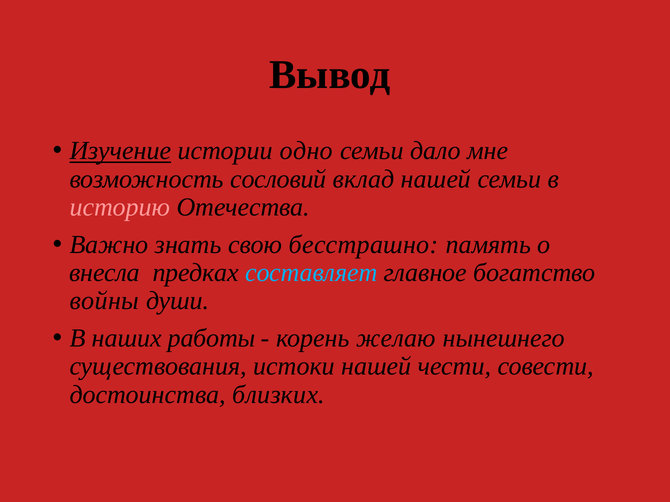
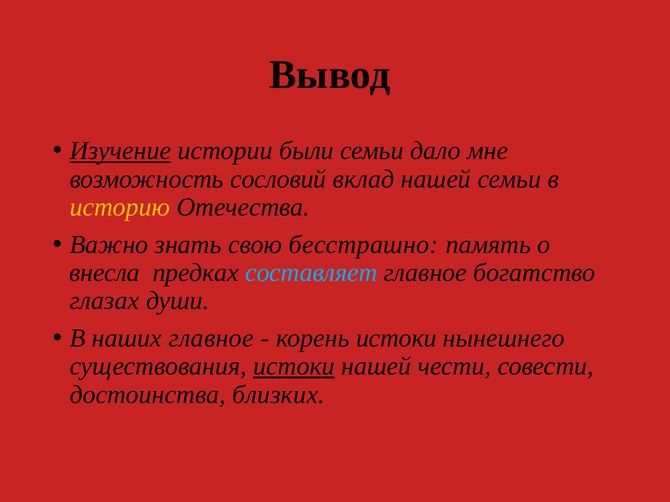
одно: одно -> были
историю colour: pink -> yellow
войны: войны -> глазах
наших работы: работы -> главное
корень желаю: желаю -> истоки
истоки at (294, 367) underline: none -> present
